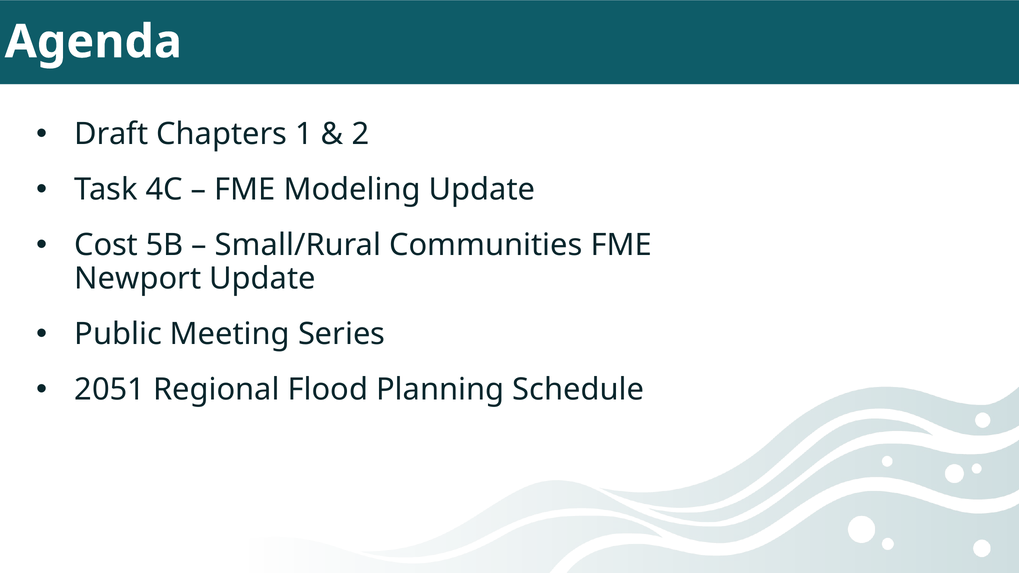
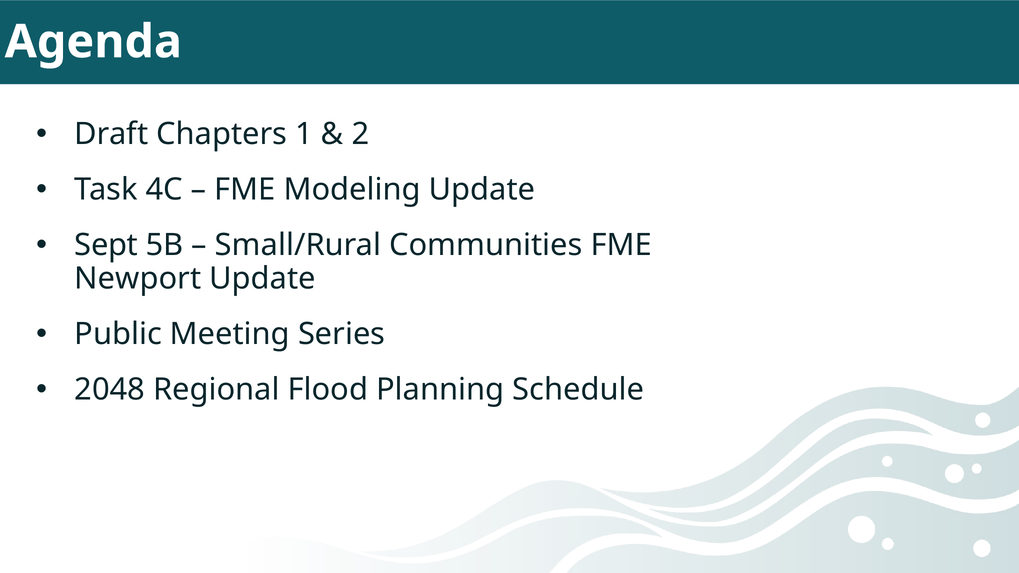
Cost: Cost -> Sept
2051: 2051 -> 2048
